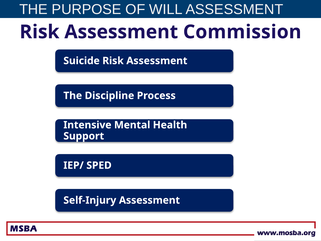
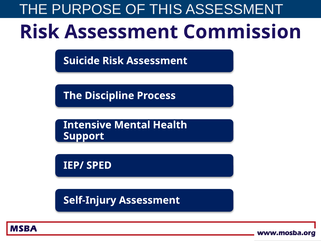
WILL: WILL -> THIS
